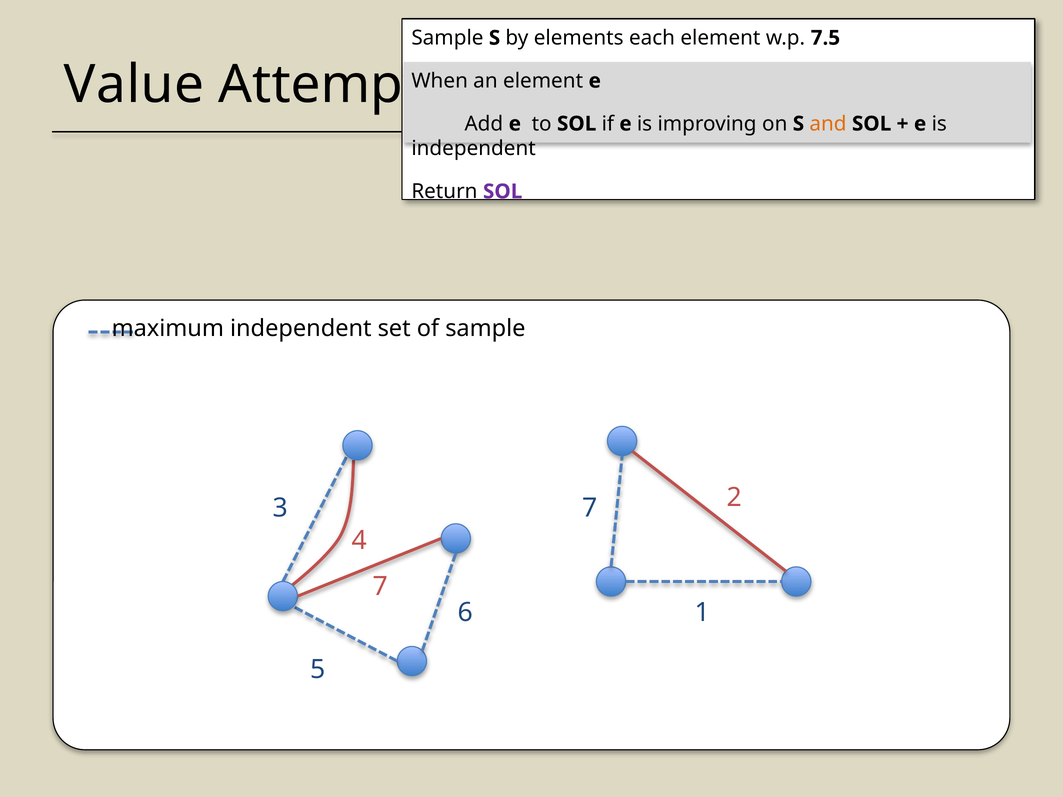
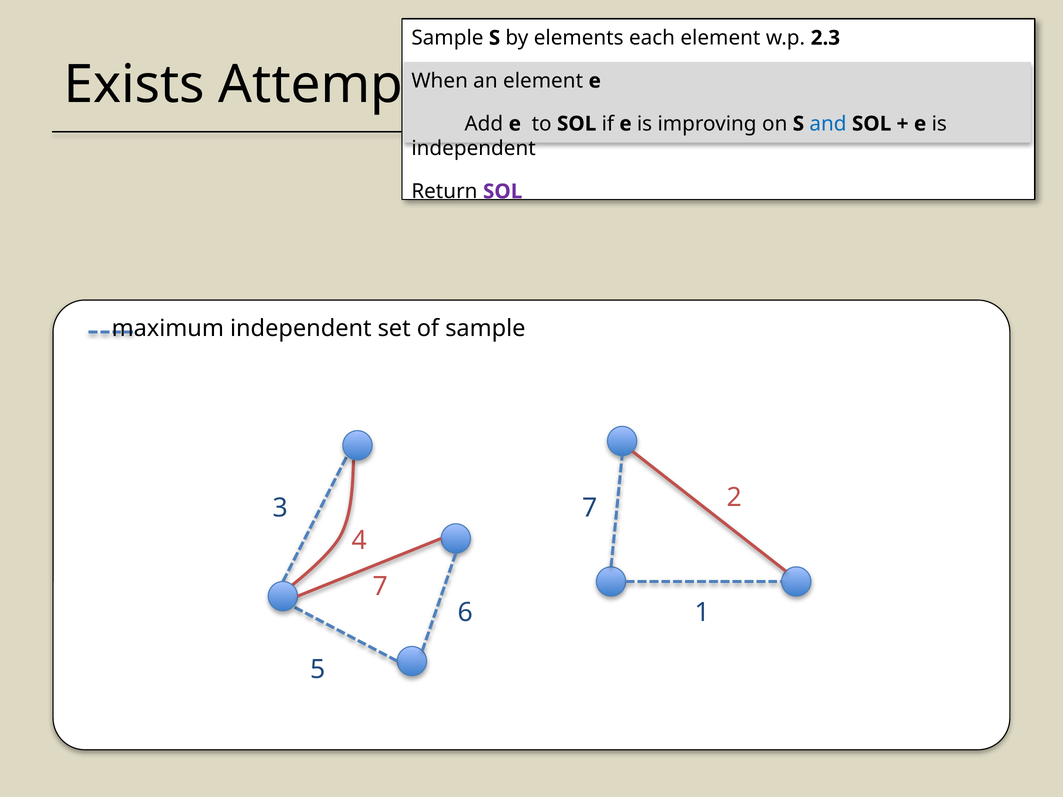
7.5: 7.5 -> 2.3
Value: Value -> Exists
and colour: orange -> blue
